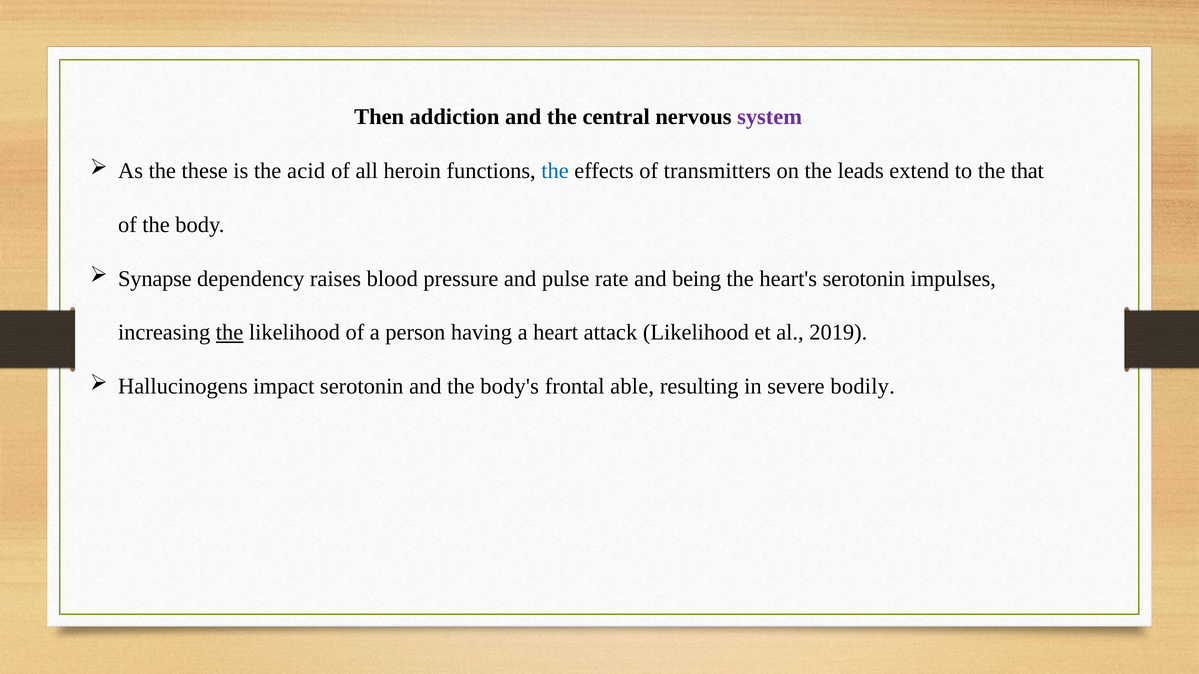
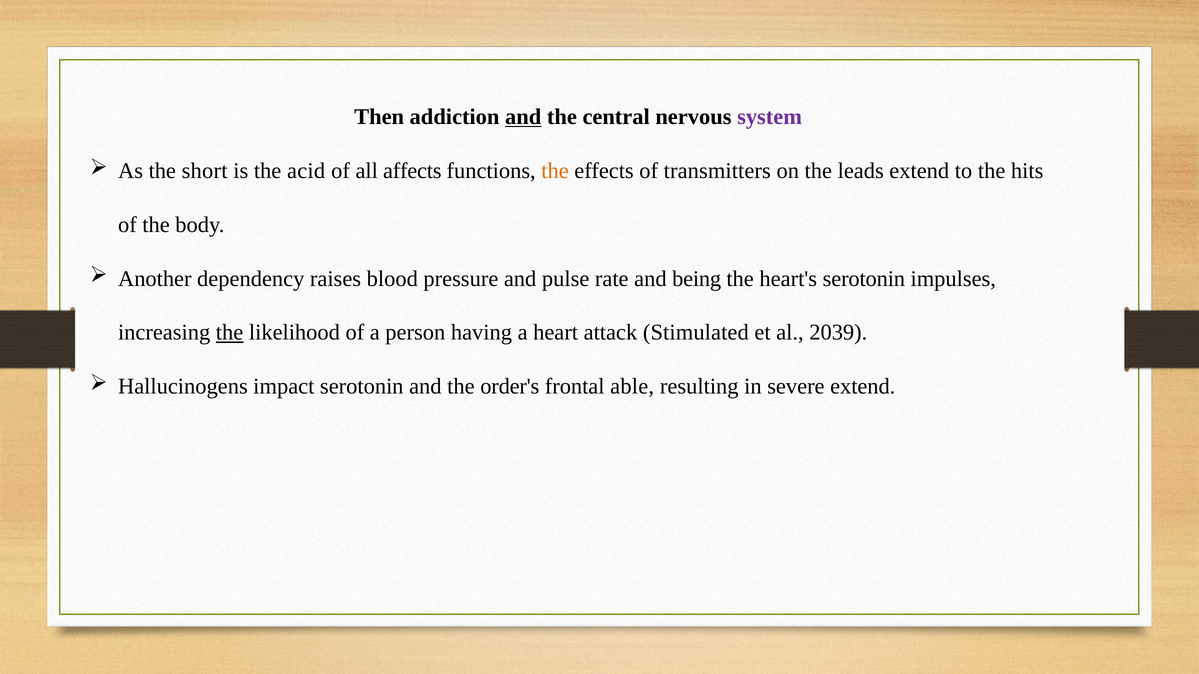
and at (523, 117) underline: none -> present
these: these -> short
heroin: heroin -> affects
the at (555, 171) colour: blue -> orange
that: that -> hits
Synapse: Synapse -> Another
attack Likelihood: Likelihood -> Stimulated
2019: 2019 -> 2039
body's: body's -> order's
severe bodily: bodily -> extend
